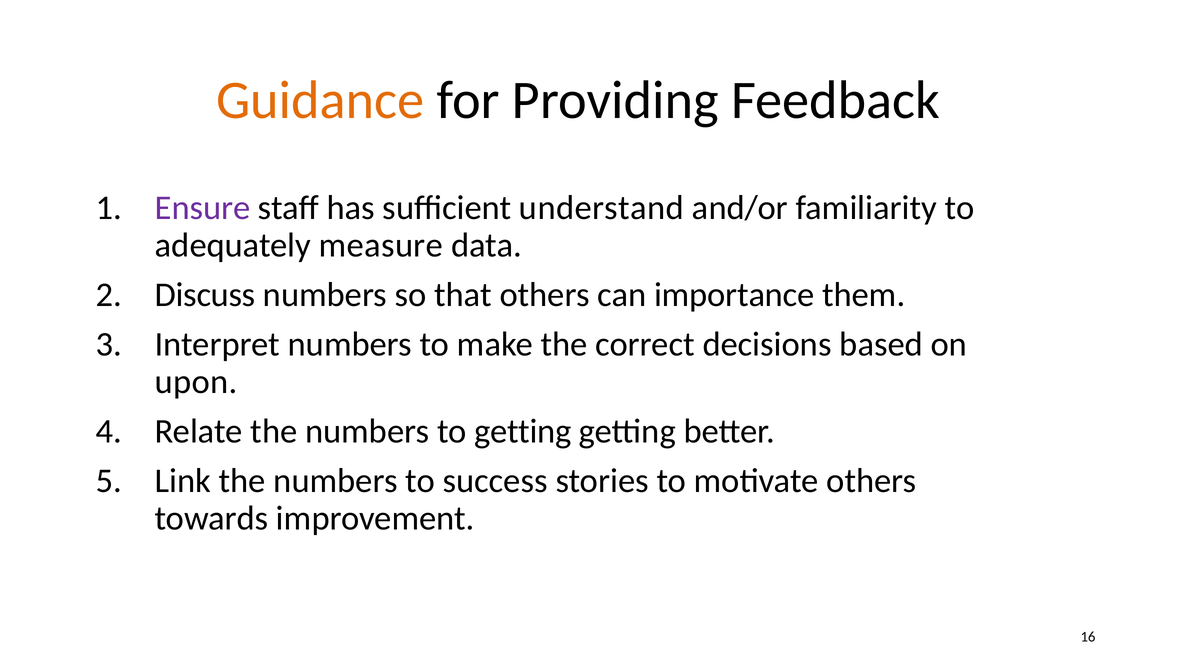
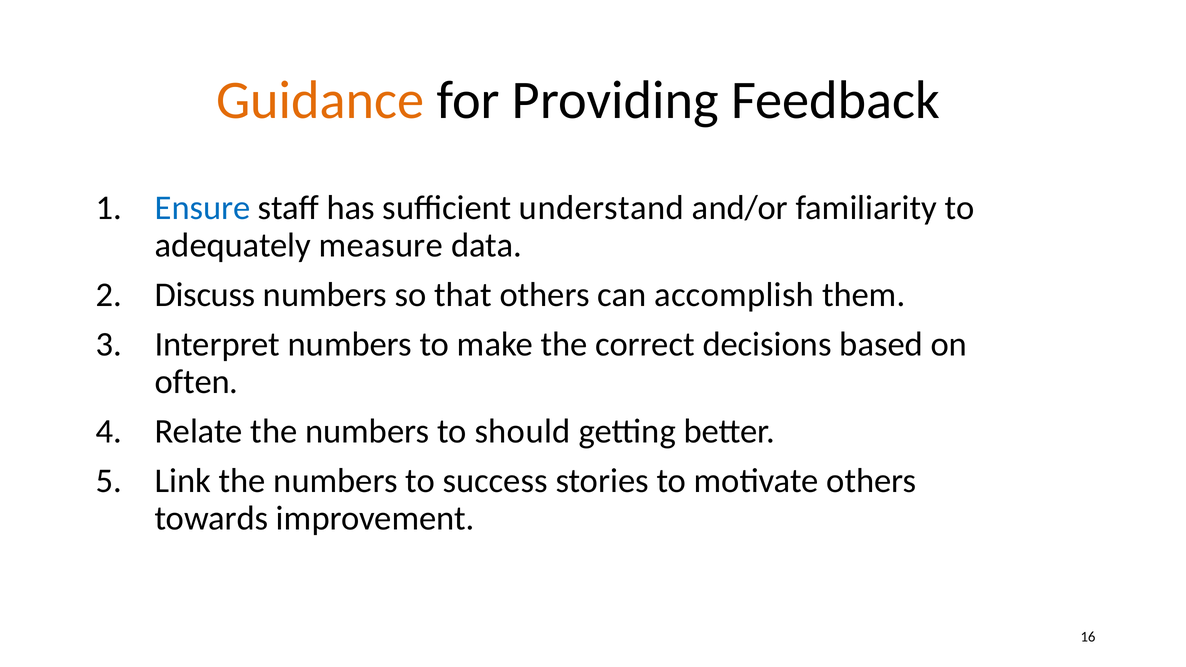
Ensure colour: purple -> blue
importance: importance -> accomplish
upon: upon -> often
to getting: getting -> should
